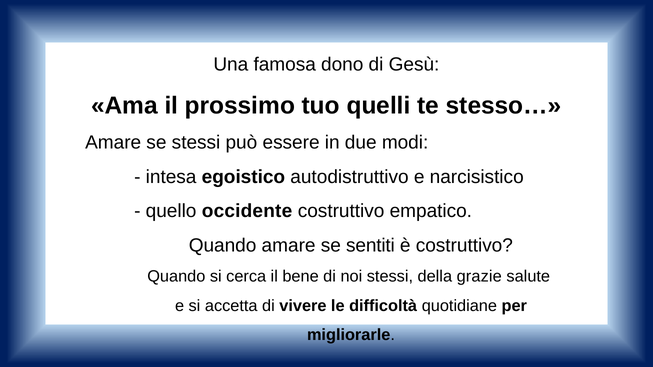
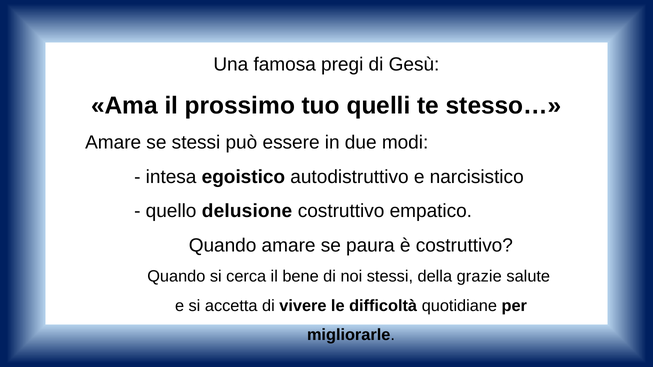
dono: dono -> pregi
occidente: occidente -> delusione
sentiti: sentiti -> paura
